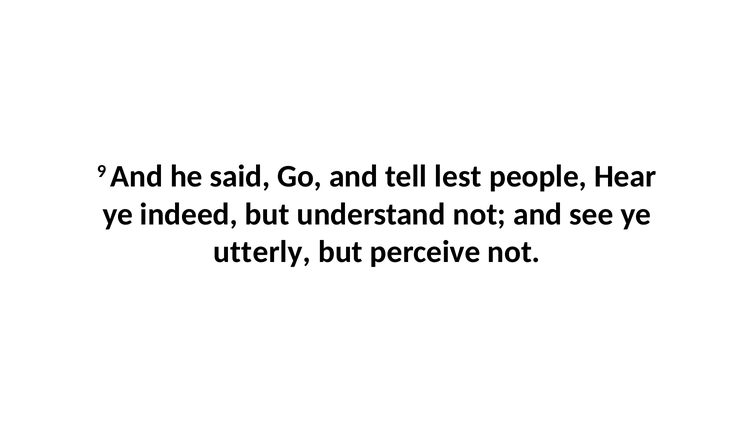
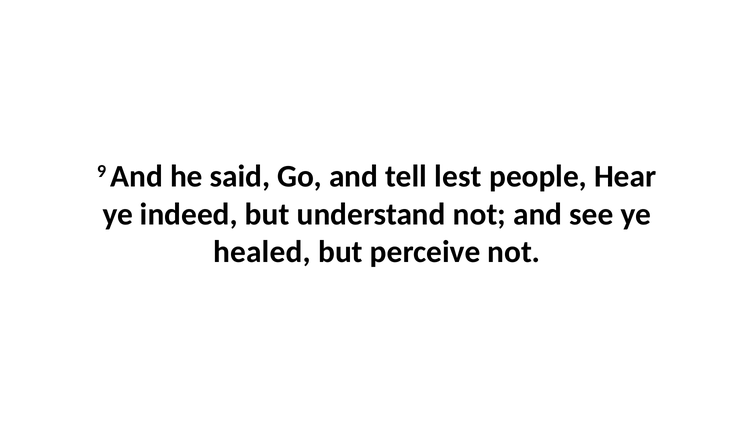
utterly: utterly -> healed
